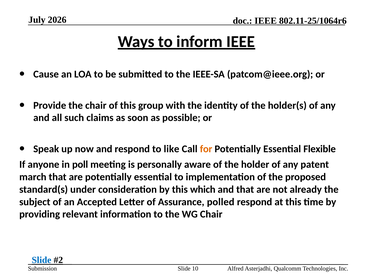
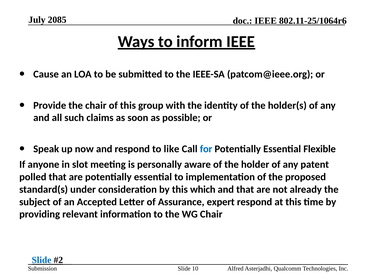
2026: 2026 -> 2085
for colour: orange -> blue
poll: poll -> slot
march: march -> polled
polled: polled -> expert
